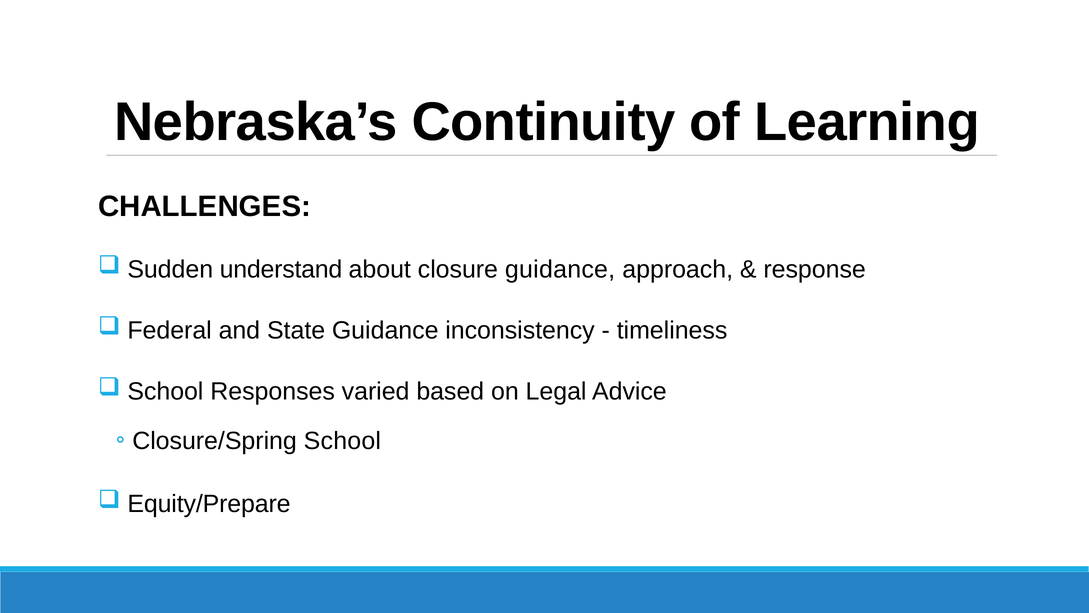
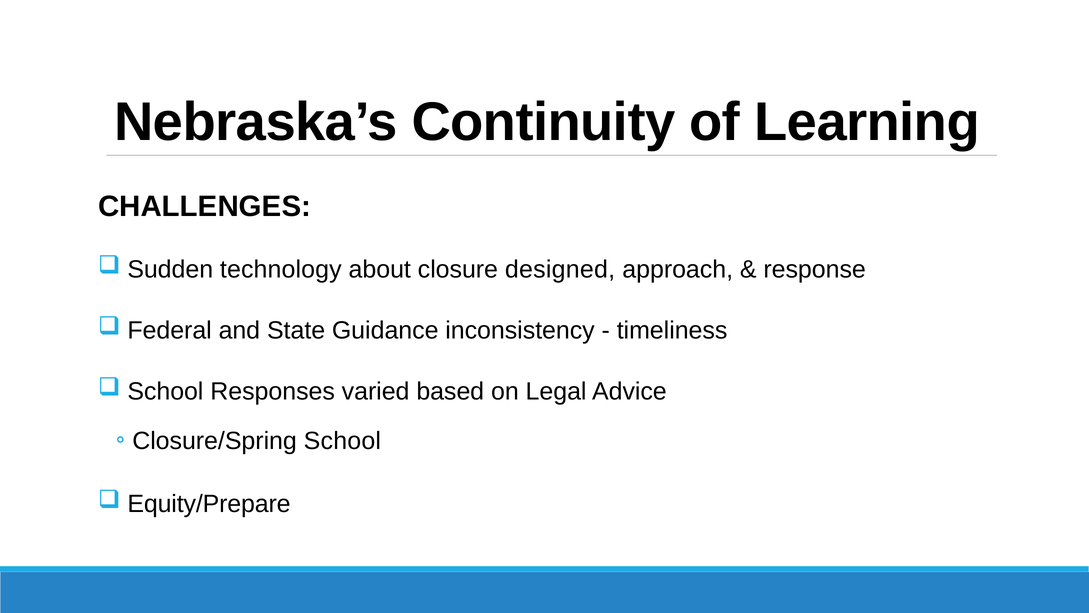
understand: understand -> technology
closure guidance: guidance -> designed
